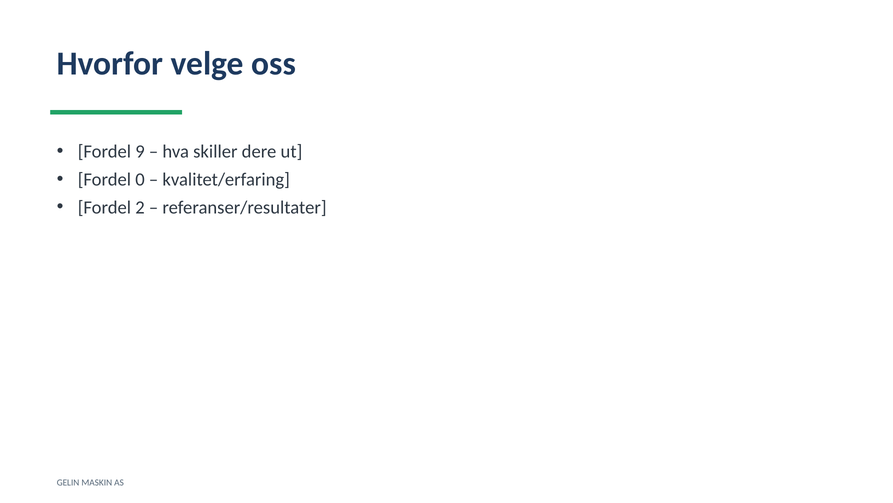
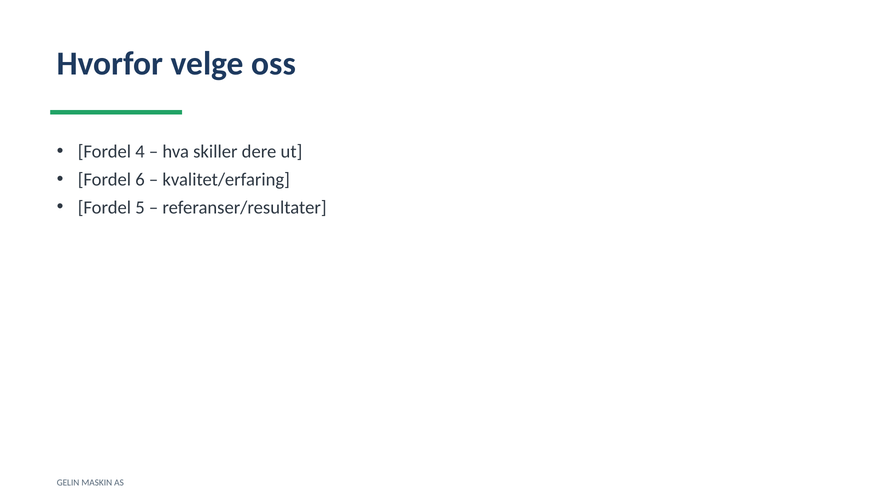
9: 9 -> 4
0: 0 -> 6
2: 2 -> 5
